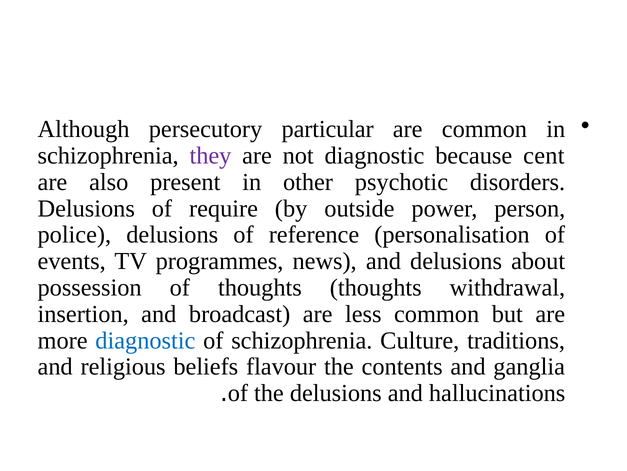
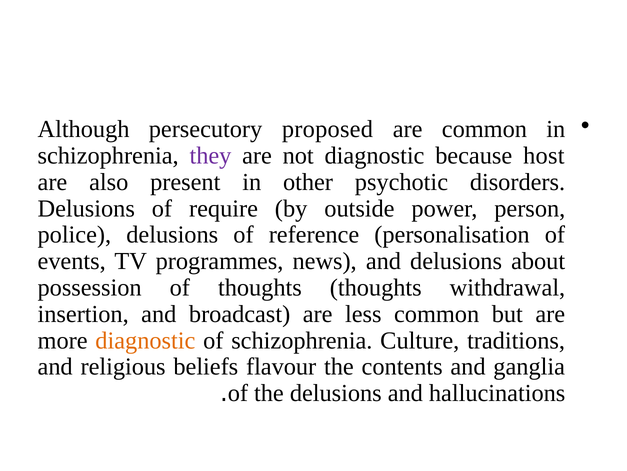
particular: particular -> proposed
cent: cent -> host
diagnostic at (145, 340) colour: blue -> orange
